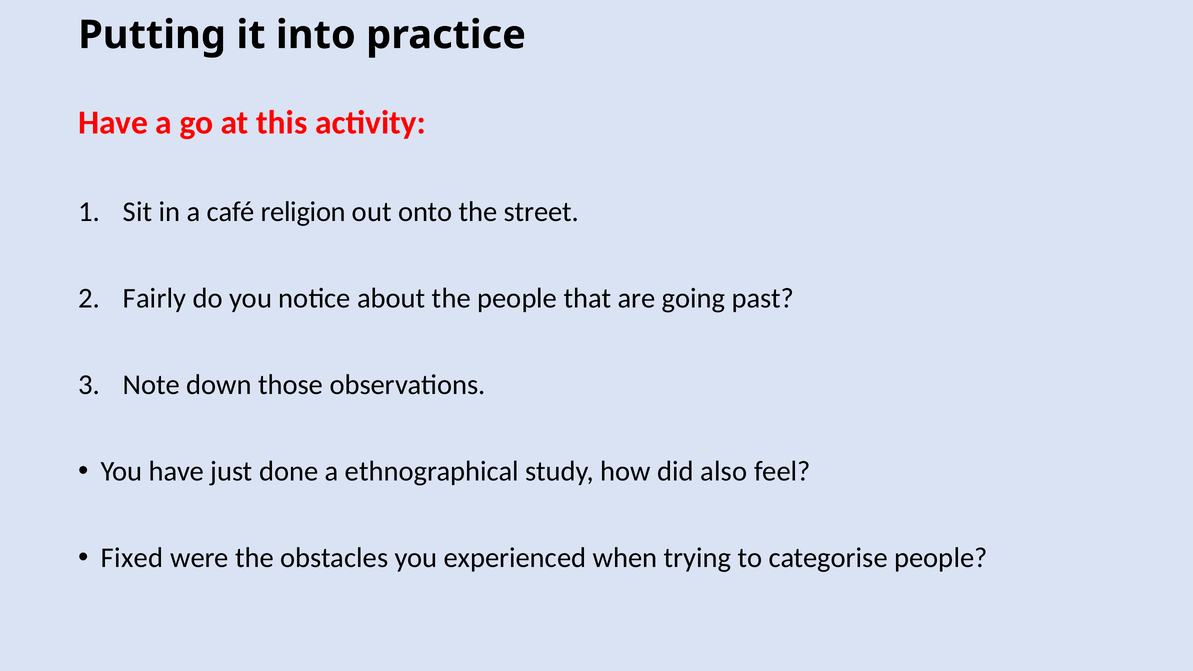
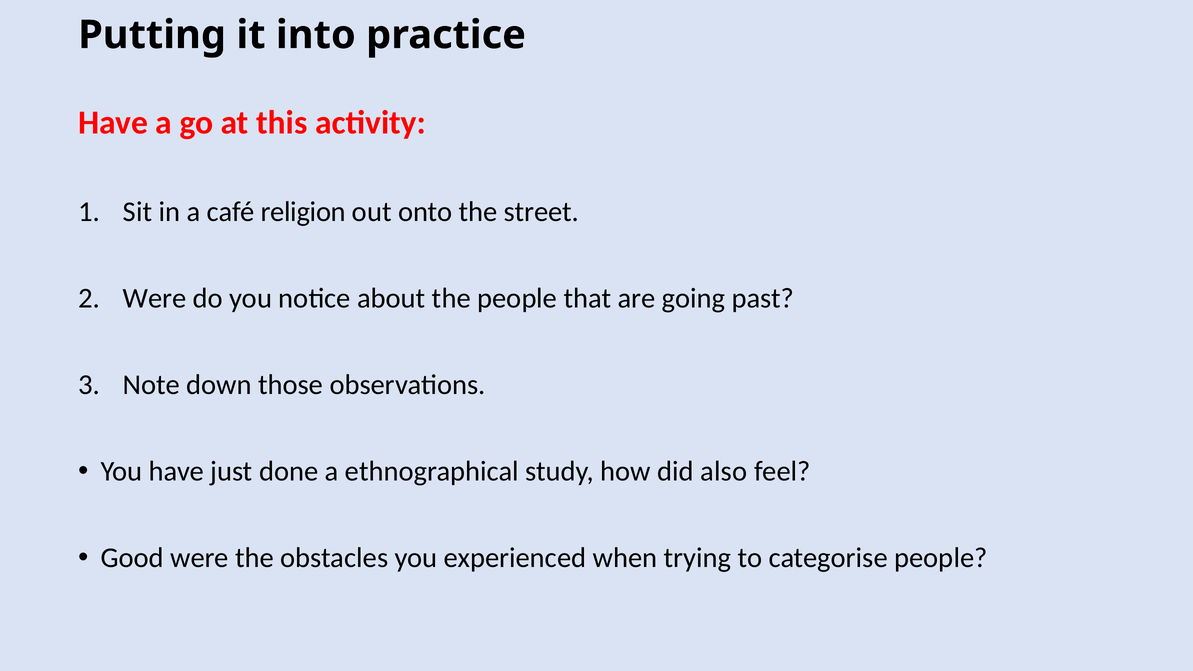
Fairly at (155, 298): Fairly -> Were
Fixed: Fixed -> Good
